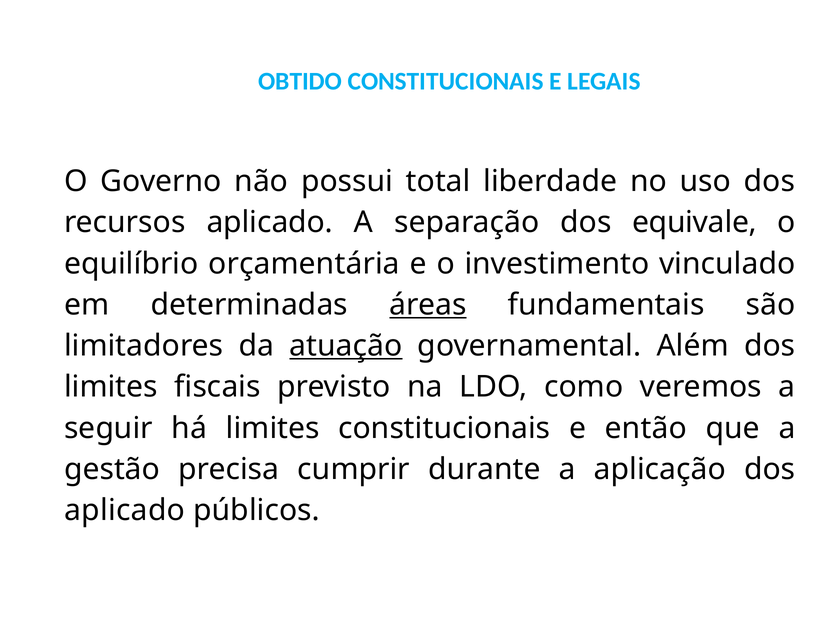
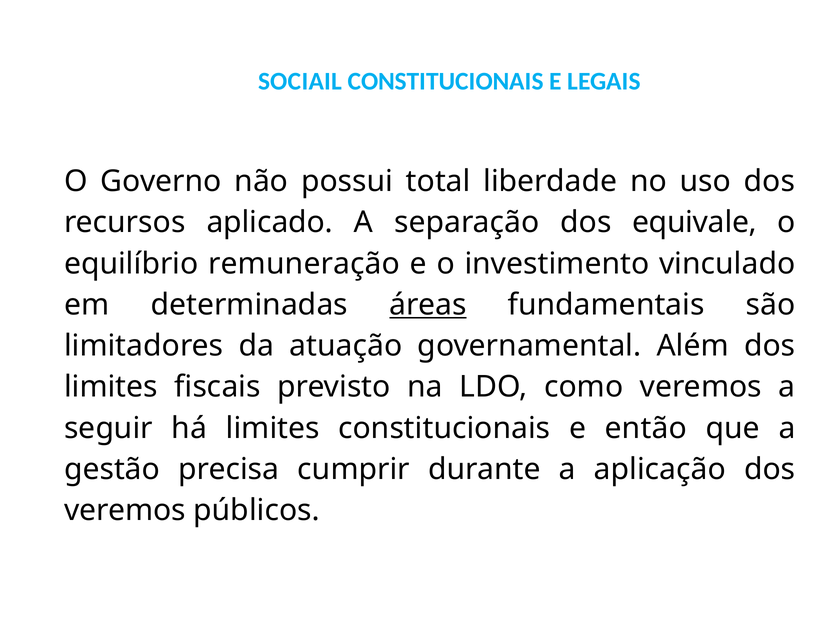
OBTIDO: OBTIDO -> SOCIAIL
orçamentária: orçamentária -> remuneração
atuação underline: present -> none
aplicado at (125, 511): aplicado -> veremos
